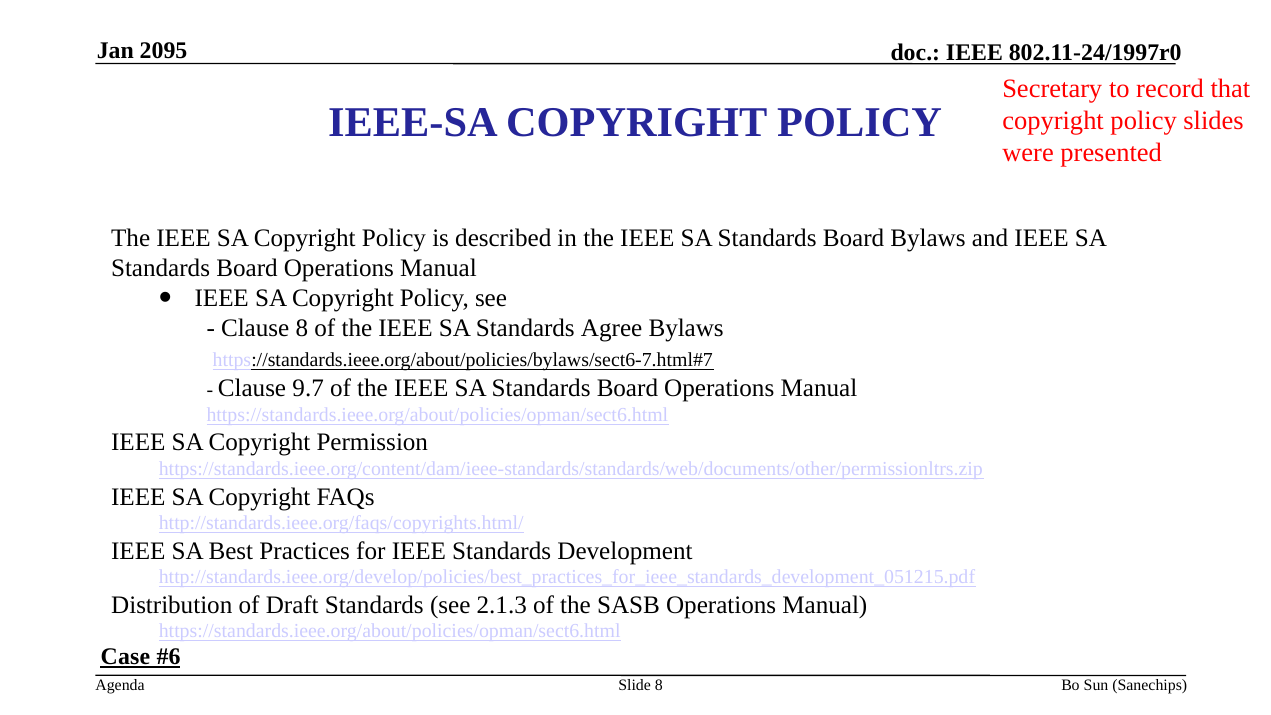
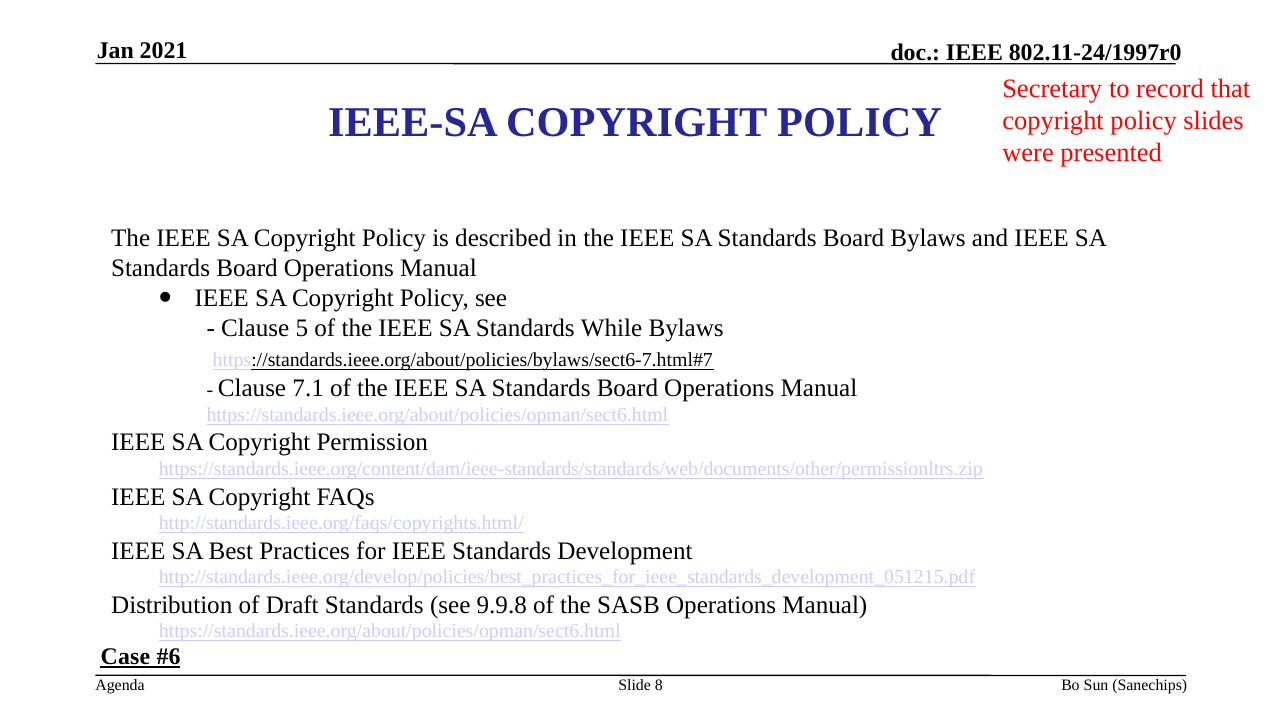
2095: 2095 -> 2021
Clause 8: 8 -> 5
Agree: Agree -> While
9.7: 9.7 -> 7.1
2.1.3: 2.1.3 -> 9.9.8
